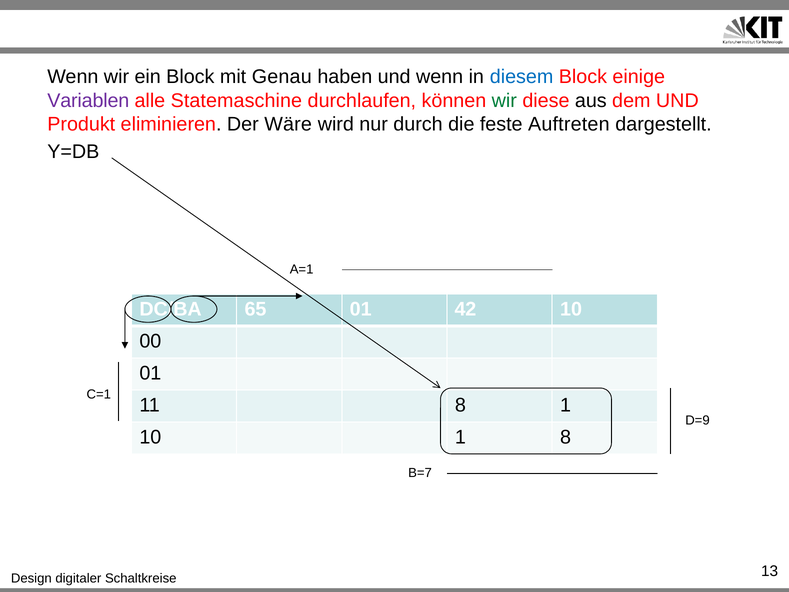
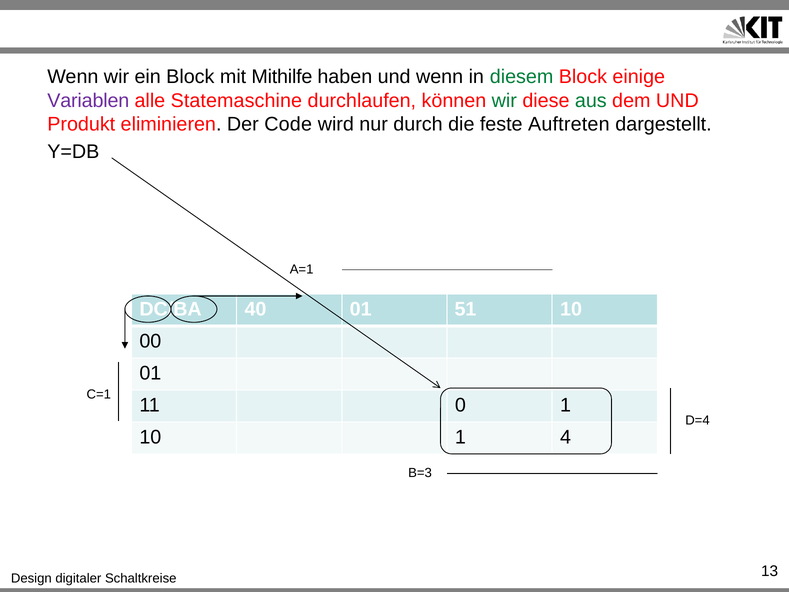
Genau: Genau -> Mithilfe
diesem colour: blue -> green
aus colour: black -> green
Wäre: Wäre -> Code
65: 65 -> 40
42: 42 -> 51
11 8: 8 -> 0
D=9: D=9 -> D=4
1 8: 8 -> 4
B=7: B=7 -> B=3
